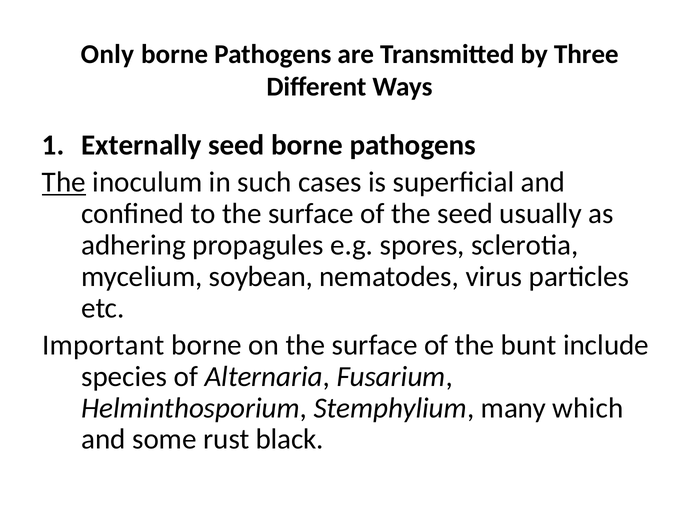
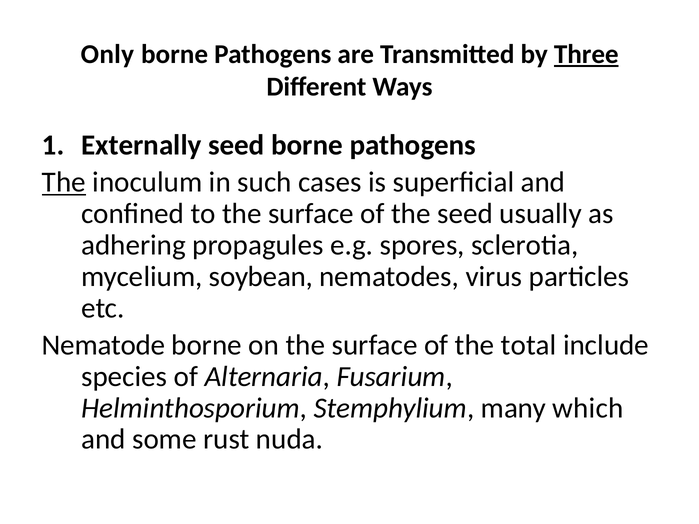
Three underline: none -> present
Important: Important -> Nematode
bunt: bunt -> total
black: black -> nuda
